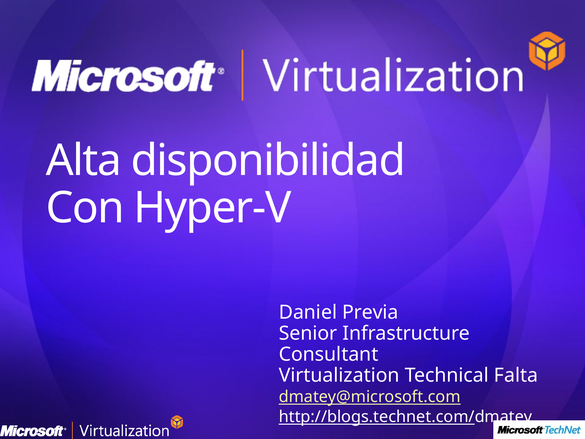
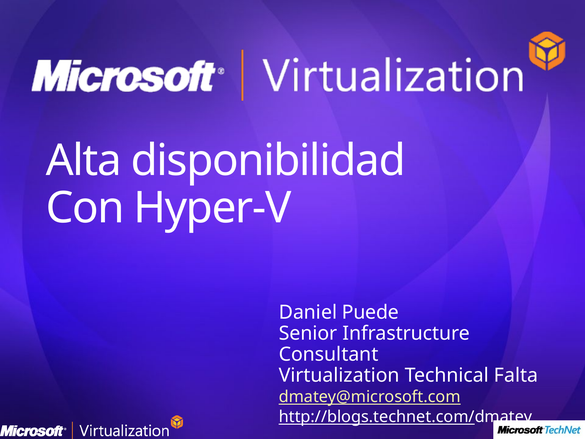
Previa: Previa -> Puede
